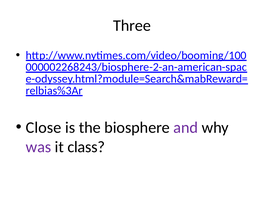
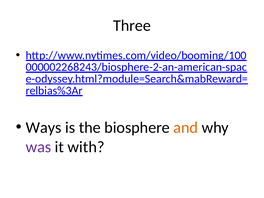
Close: Close -> Ways
and colour: purple -> orange
class: class -> with
